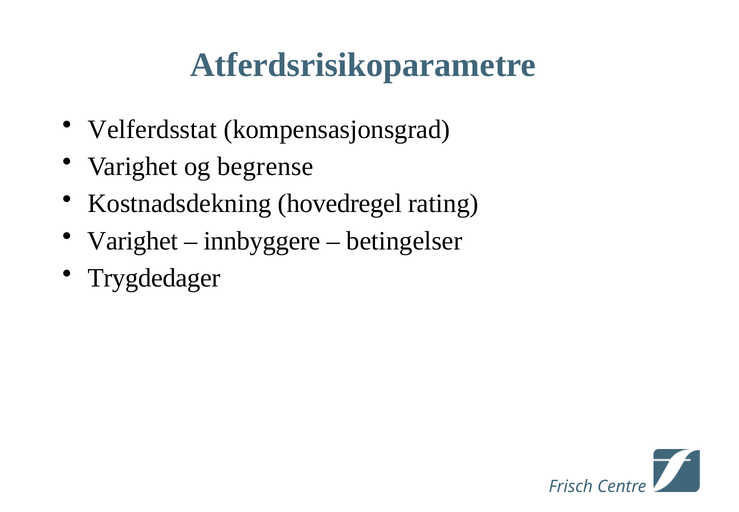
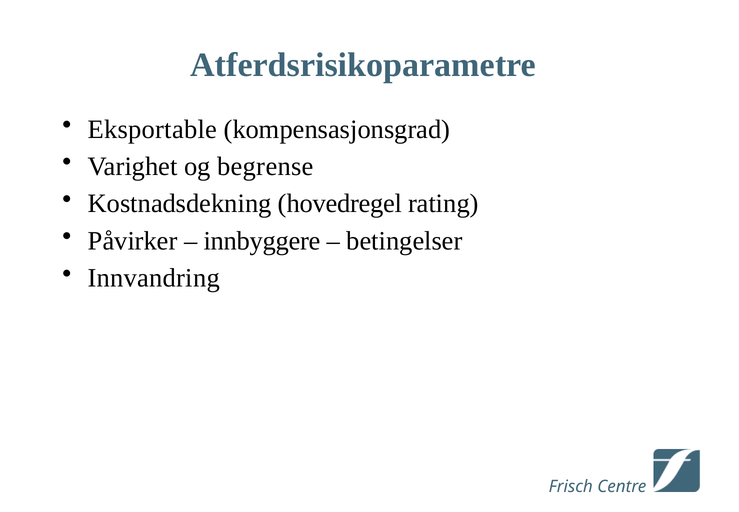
Velferdsstat: Velferdsstat -> Eksportable
Varighet at (133, 241): Varighet -> Påvirker
Trygdedager: Trygdedager -> Innvandring
